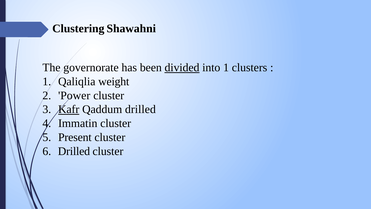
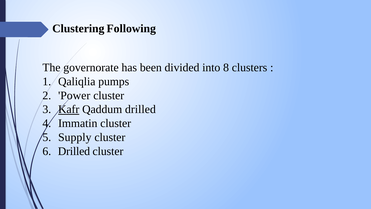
Shawahni: Shawahni -> Following
divided underline: present -> none
into 1: 1 -> 8
weight: weight -> pumps
Present: Present -> Supply
